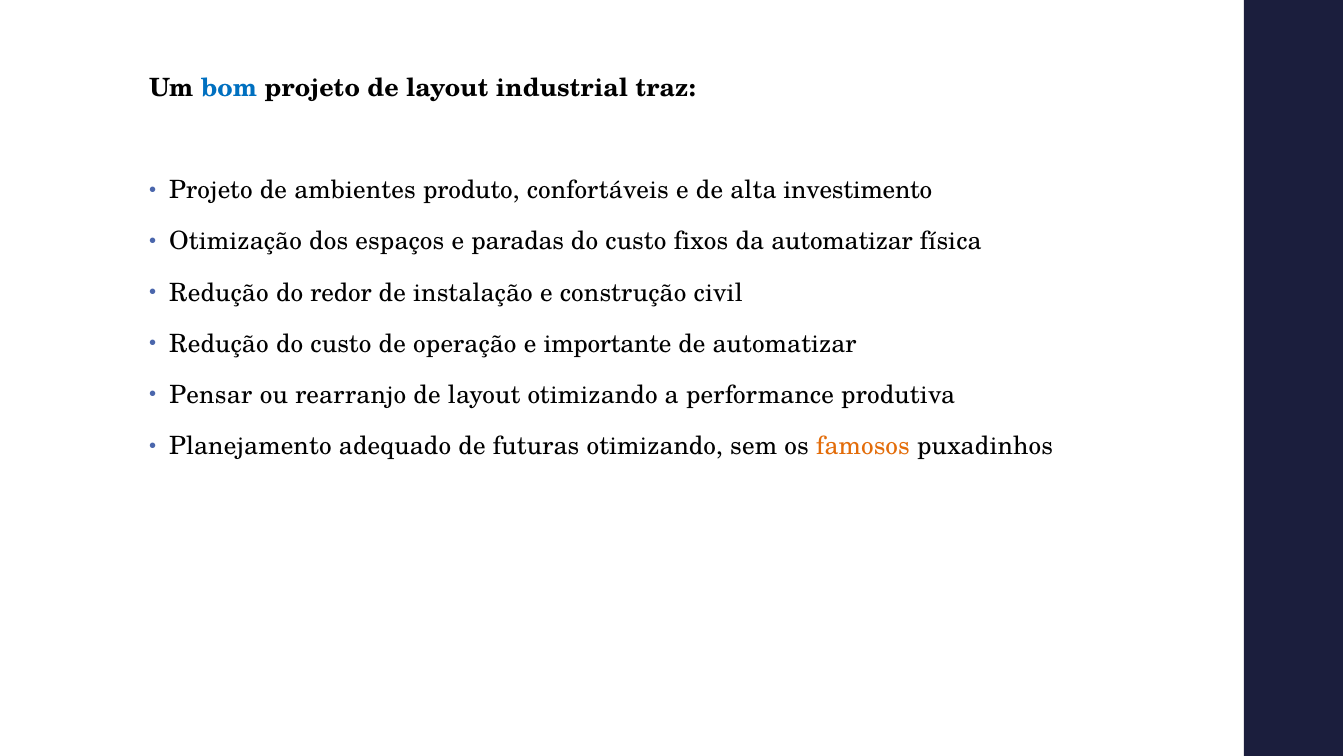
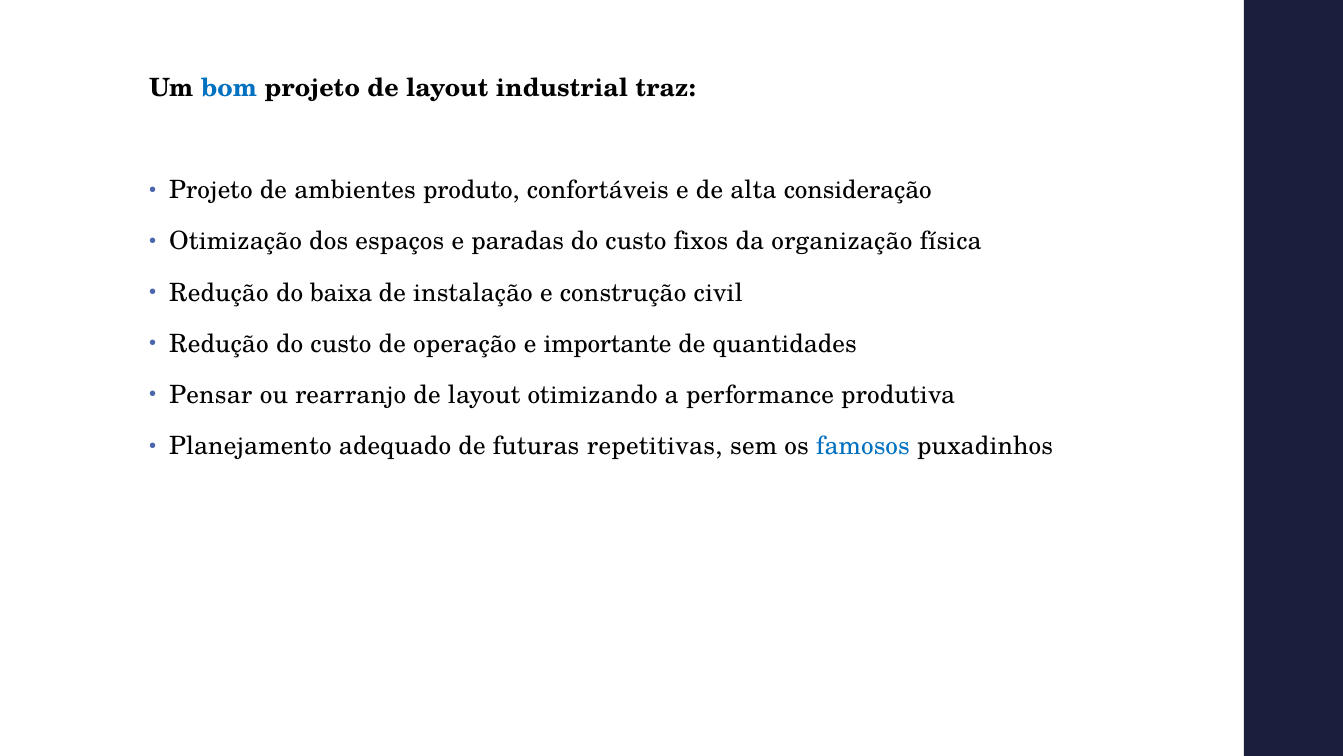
investimento: investimento -> consideração
da automatizar: automatizar -> organização
redor: redor -> baixa
de automatizar: automatizar -> quantidades
futuras otimizando: otimizando -> repetitivas
famosos colour: orange -> blue
